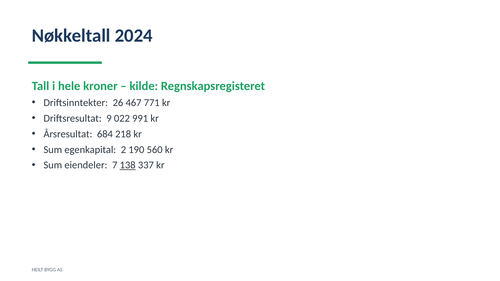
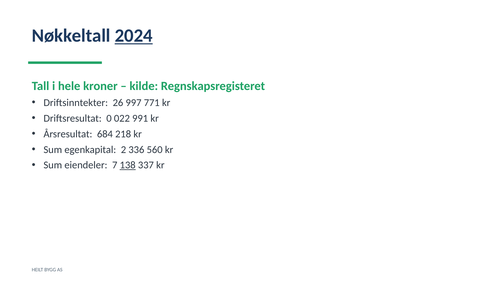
2024 underline: none -> present
467: 467 -> 997
9: 9 -> 0
190: 190 -> 336
